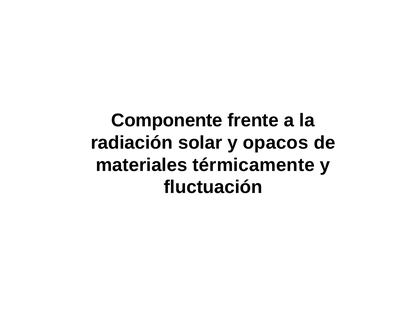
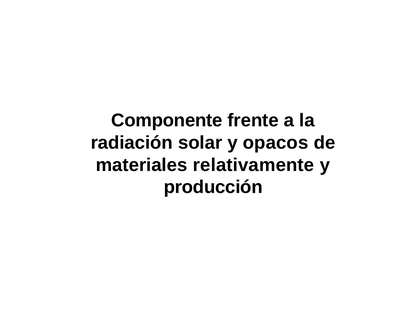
térmicamente: térmicamente -> relativamente
fluctuación: fluctuación -> producción
